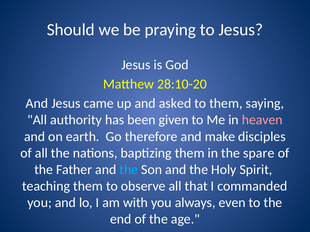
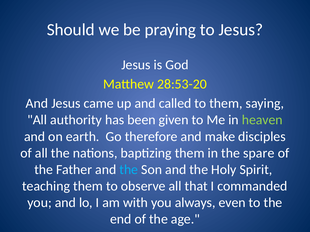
28:10-20: 28:10-20 -> 28:53-20
asked: asked -> called
heaven colour: pink -> light green
